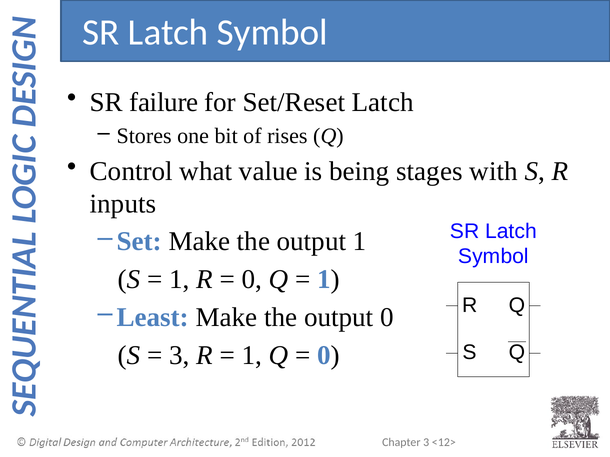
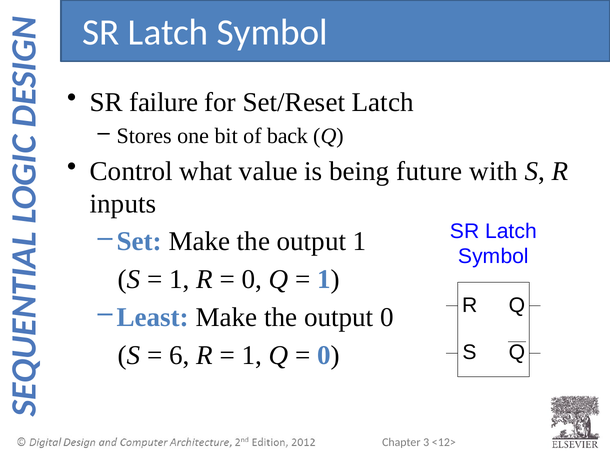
rises: rises -> back
stages: stages -> future
3 at (179, 356): 3 -> 6
